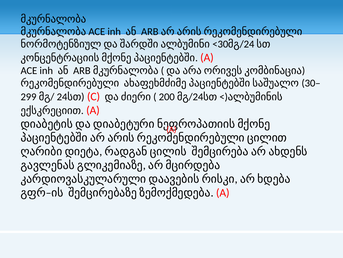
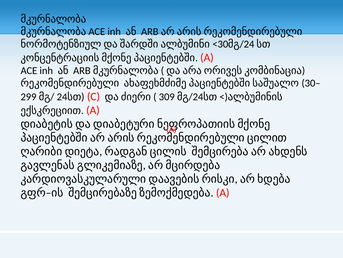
200: 200 -> 309
